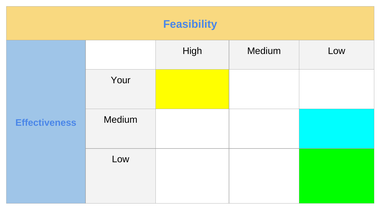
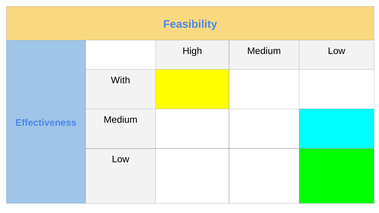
Your: Your -> With
